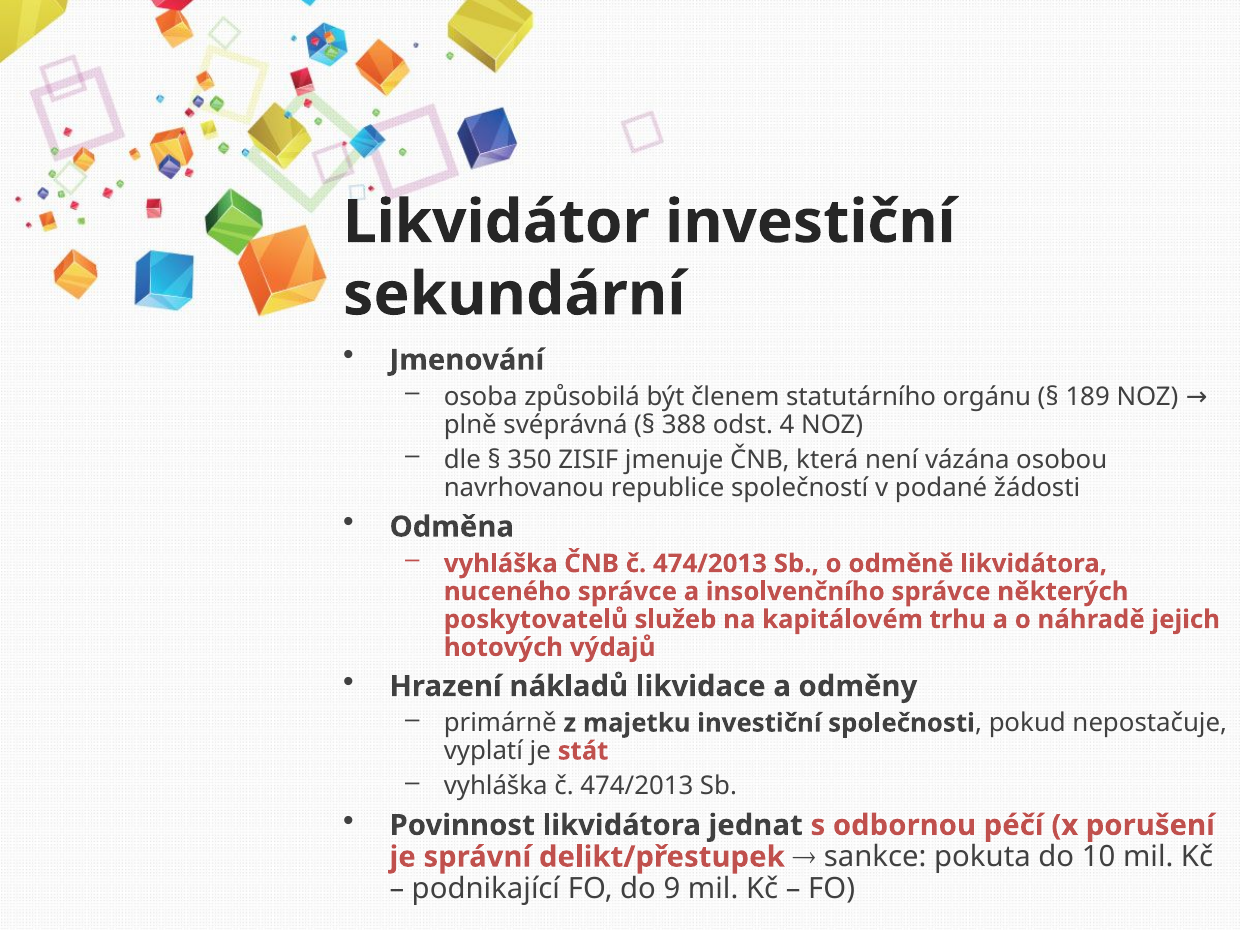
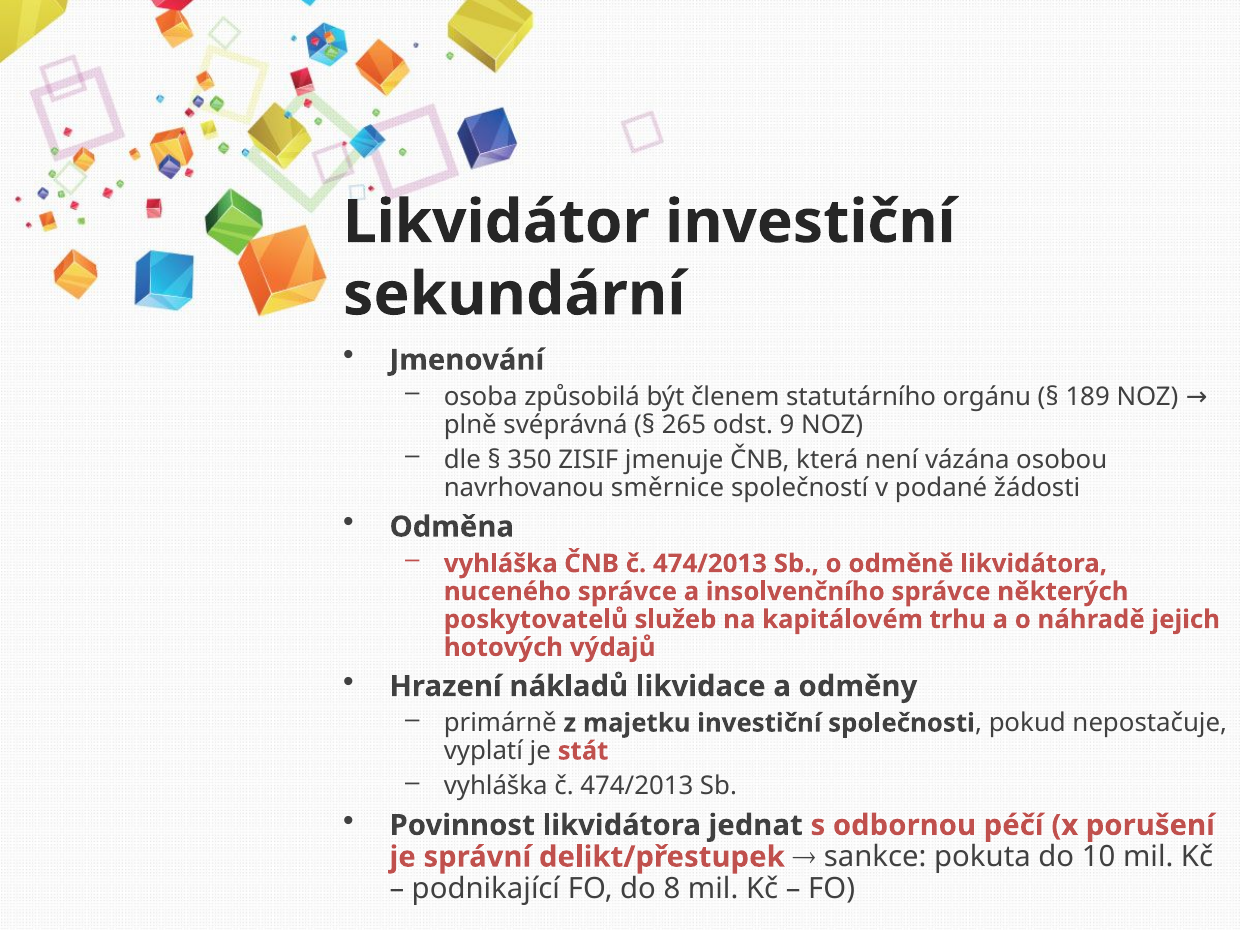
388: 388 -> 265
4: 4 -> 9
republice: republice -> směrnice
9: 9 -> 8
